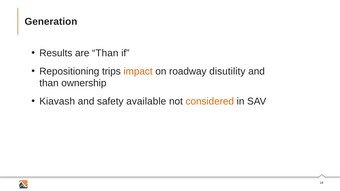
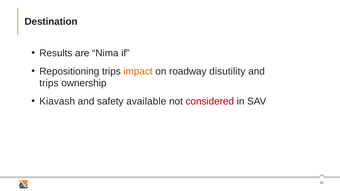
Generation: Generation -> Destination
are Than: Than -> Nima
than at (49, 83): than -> trips
considered colour: orange -> red
